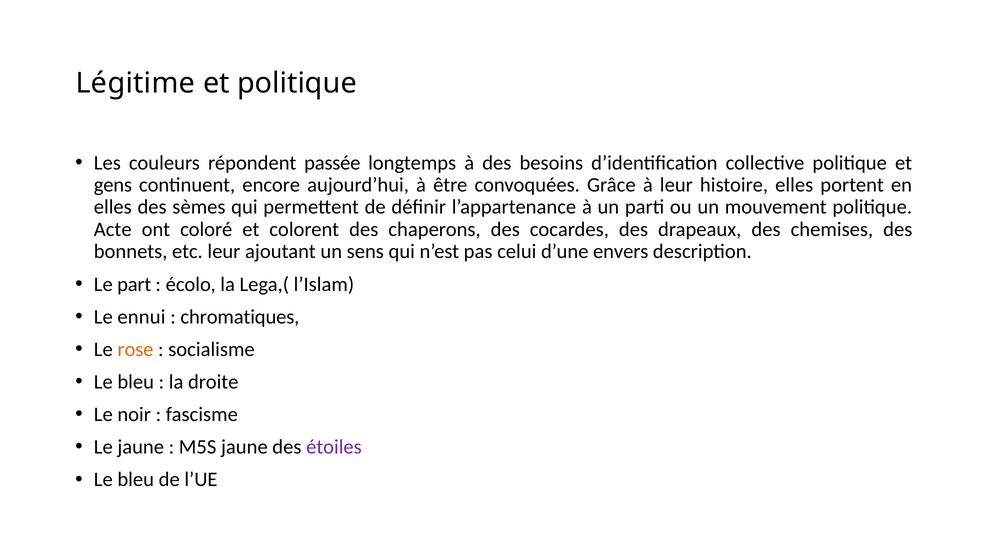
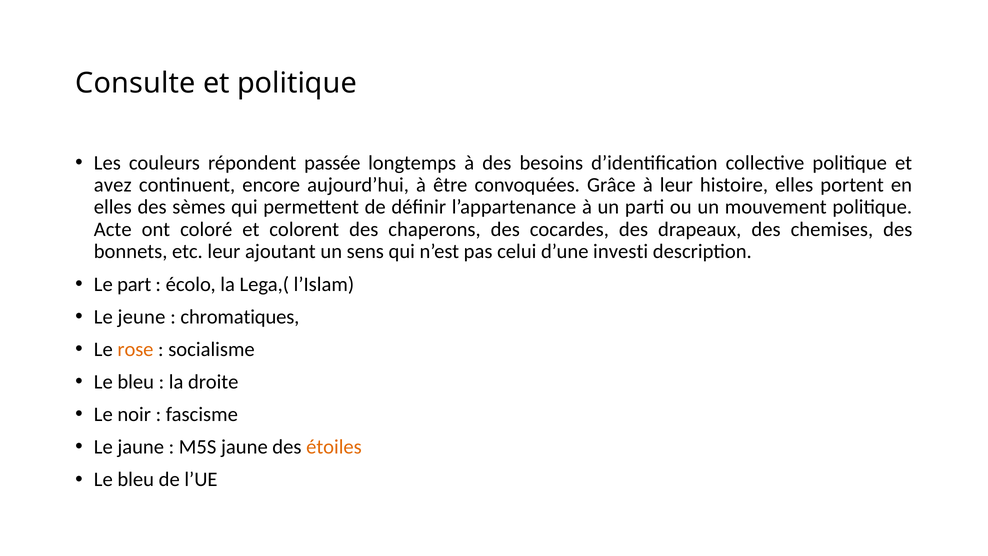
Légitime: Légitime -> Consulte
gens: gens -> avez
envers: envers -> investi
ennui: ennui -> jeune
étoiles colour: purple -> orange
